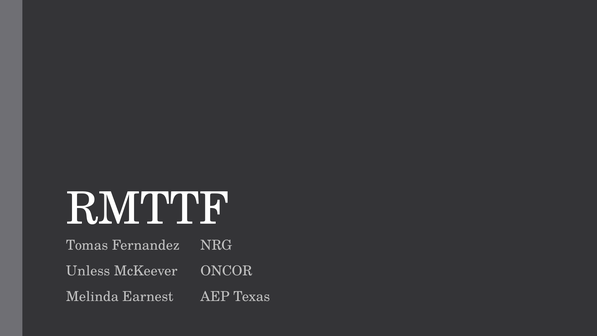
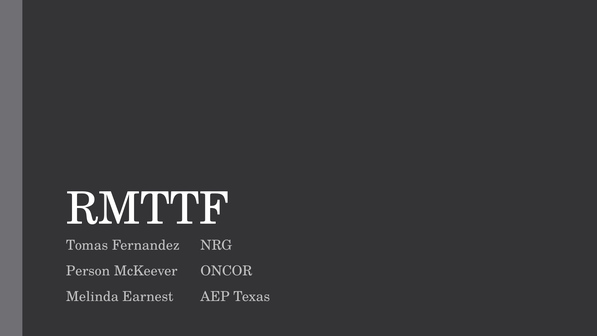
Unless: Unless -> Person
